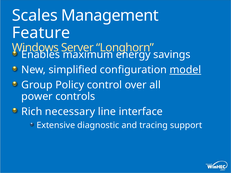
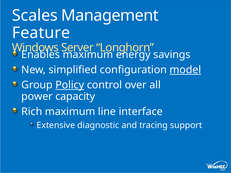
Policy underline: none -> present
controls: controls -> capacity
Rich necessary: necessary -> maximum
